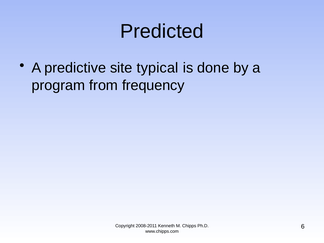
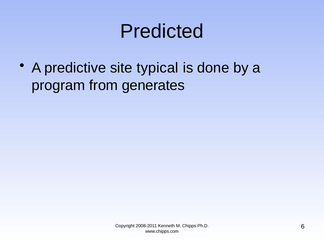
frequency: frequency -> generates
